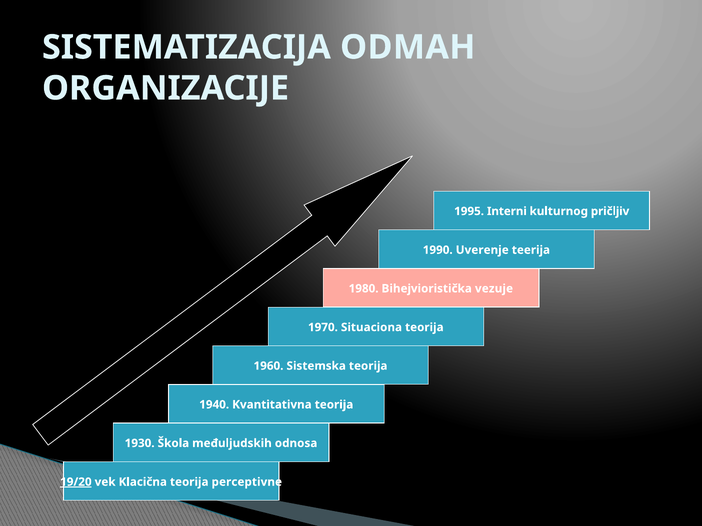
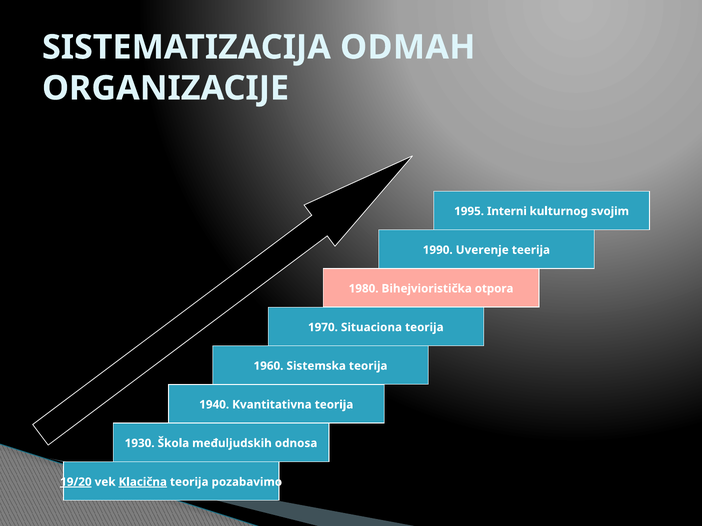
pričljiv: pričljiv -> svojim
vezuje: vezuje -> otpora
Klacična underline: none -> present
perceptivne: perceptivne -> pozabavimo
